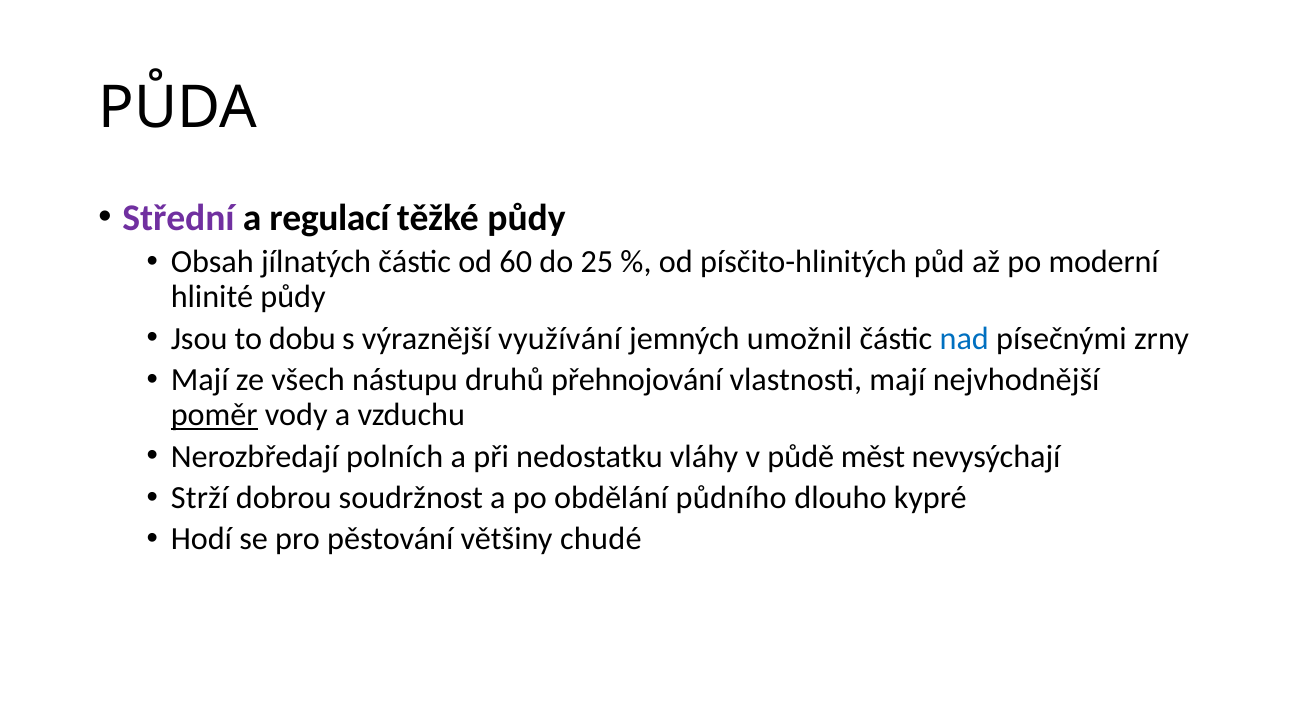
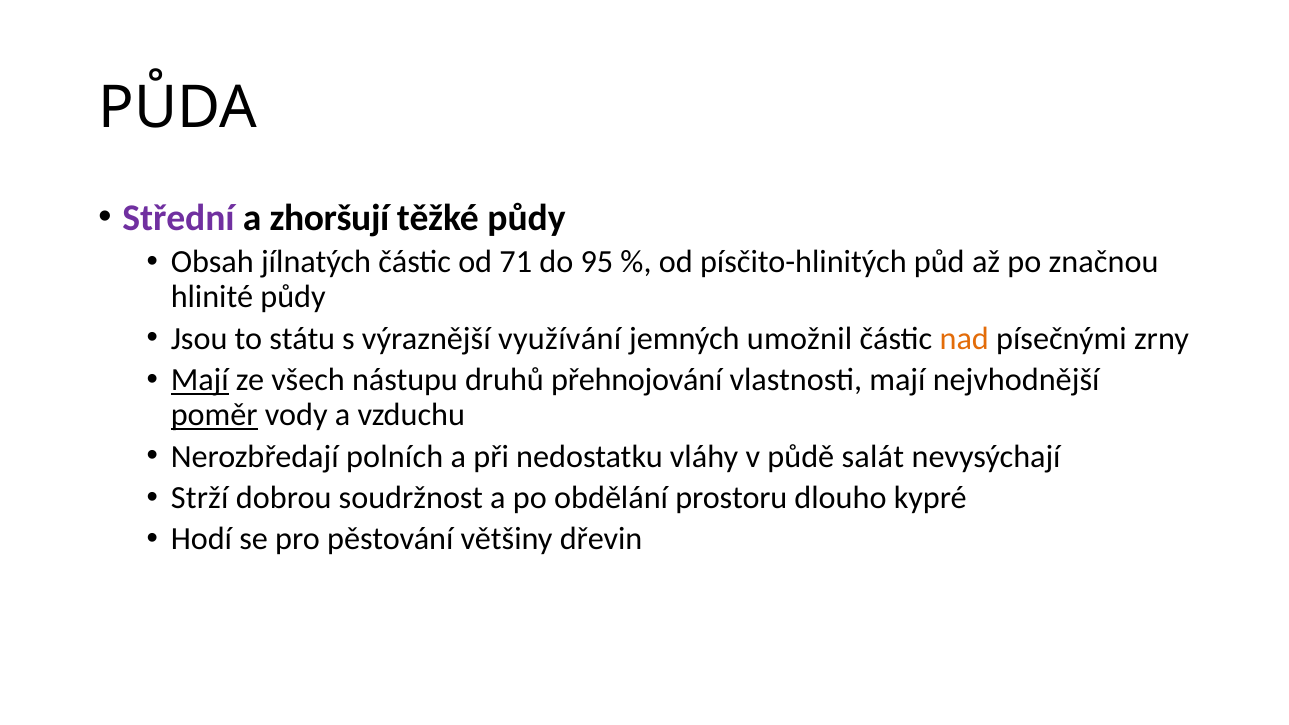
regulací: regulací -> zhoršují
60: 60 -> 71
25: 25 -> 95
moderní: moderní -> značnou
dobu: dobu -> státu
nad colour: blue -> orange
Mají at (200, 380) underline: none -> present
měst: měst -> salát
půdního: půdního -> prostoru
chudé: chudé -> dřevin
